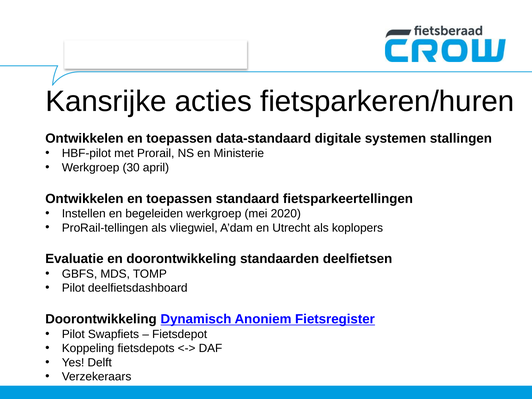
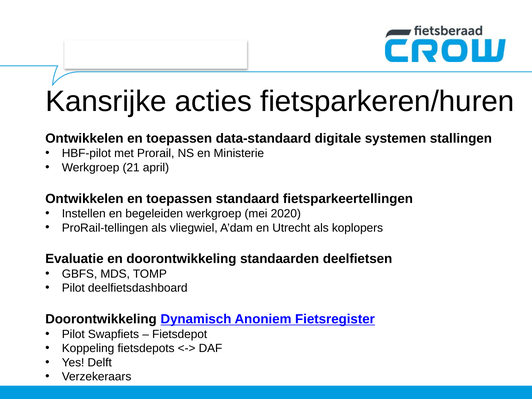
30: 30 -> 21
